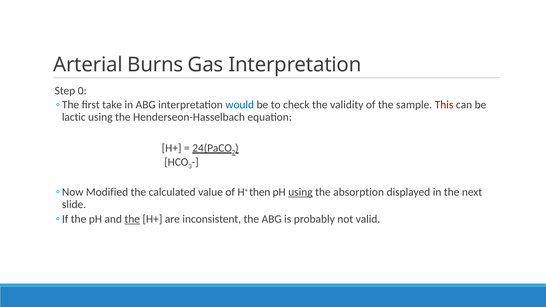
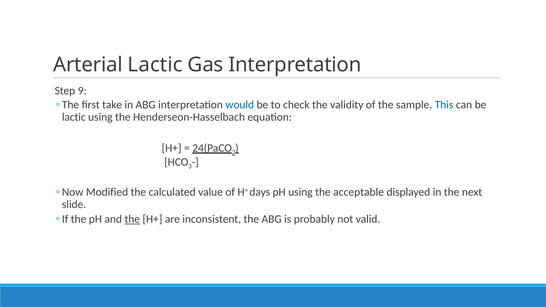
Arterial Burns: Burns -> Lactic
0: 0 -> 9
This colour: red -> blue
then: then -> days
using at (300, 192) underline: present -> none
absorption: absorption -> acceptable
